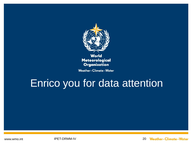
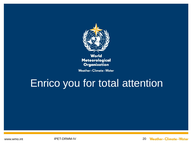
data: data -> total
